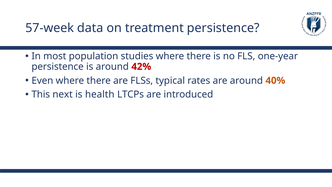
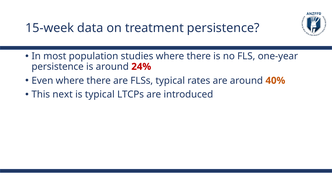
57-week: 57-week -> 15-week
42%: 42% -> 24%
is health: health -> typical
